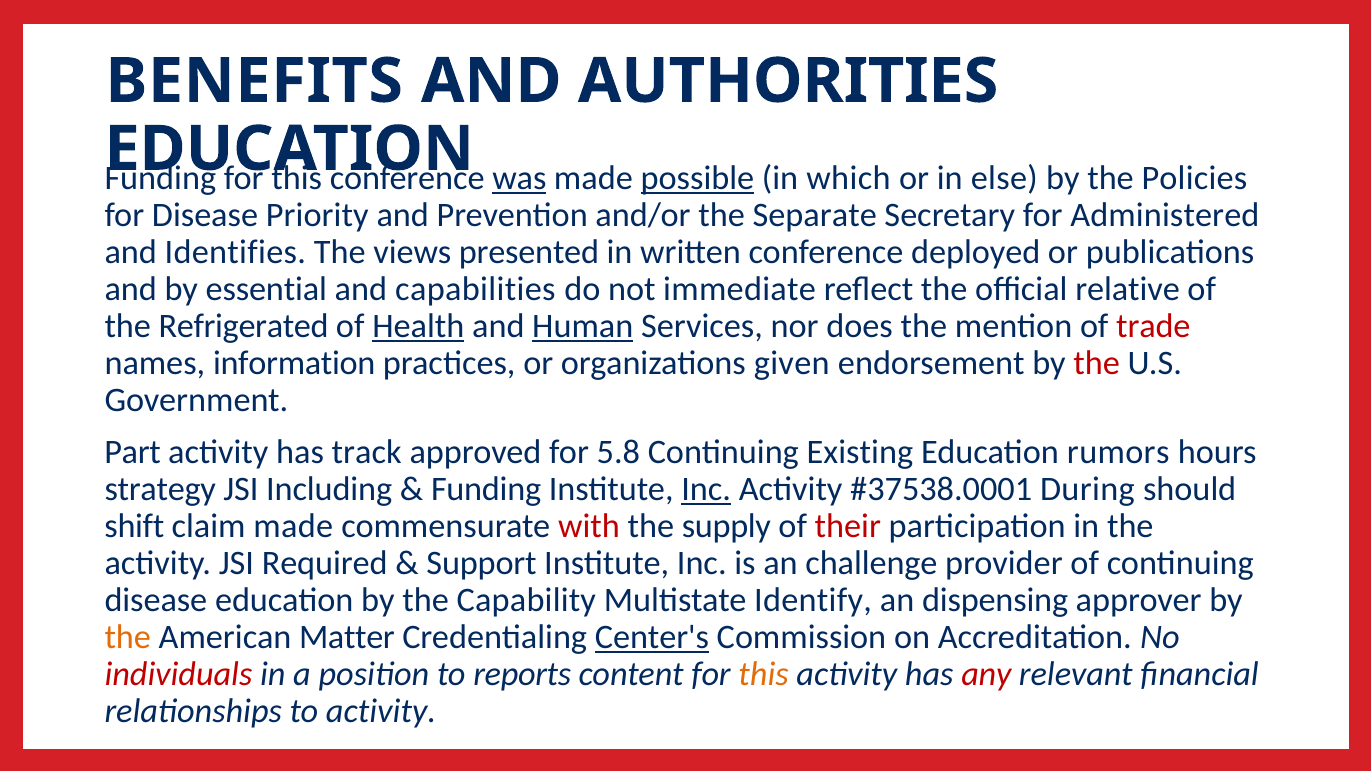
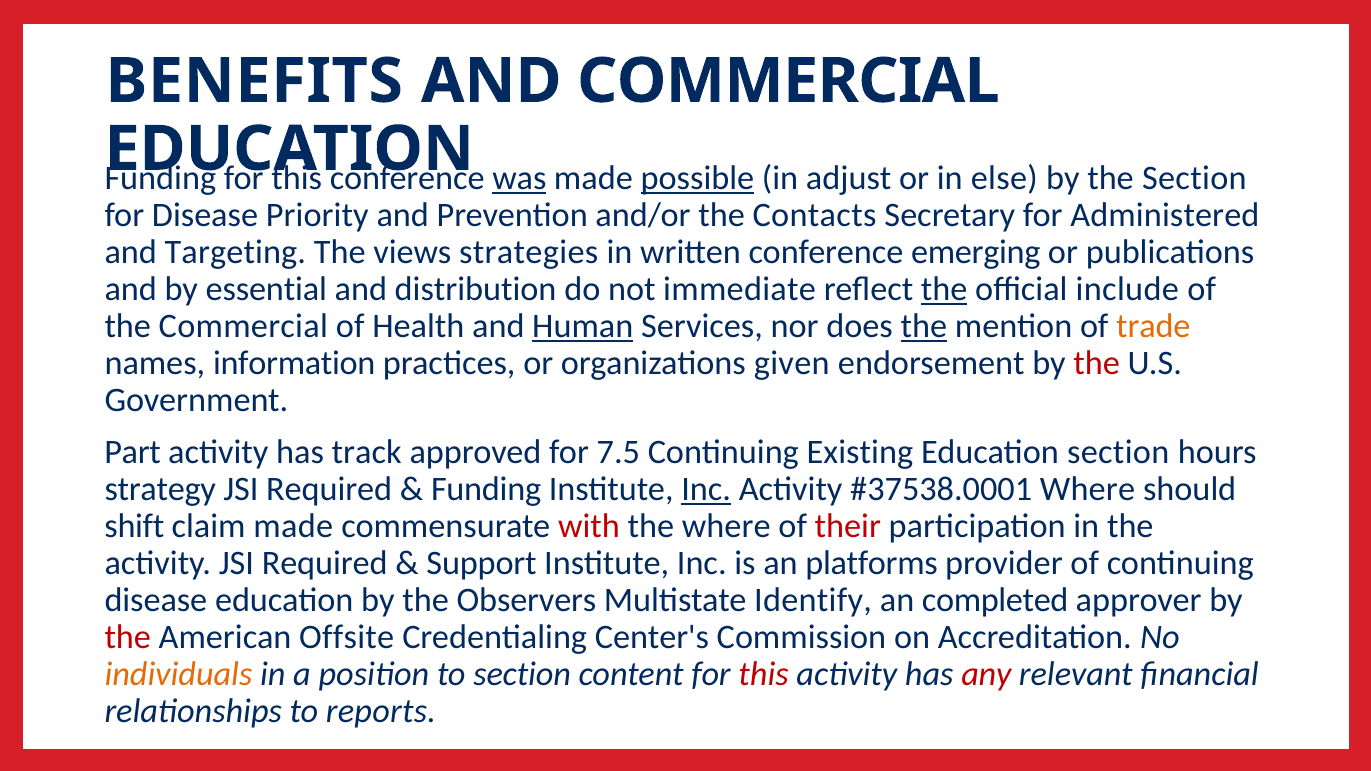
AND AUTHORITIES: AUTHORITIES -> COMMERCIAL
which: which -> adjust
the Policies: Policies -> Section
Separate: Separate -> Contacts
Identifies: Identifies -> Targeting
presented: presented -> strategies
deployed: deployed -> emerging
capabilities: capabilities -> distribution
the at (944, 290) underline: none -> present
relative: relative -> include
the Refrigerated: Refrigerated -> Commercial
Health underline: present -> none
the at (924, 327) underline: none -> present
trade colour: red -> orange
5.8: 5.8 -> 7.5
Education rumors: rumors -> section
Including at (329, 489): Including -> Required
During at (1087, 489): During -> Where
the supply: supply -> where
challenge: challenge -> platforms
Capability: Capability -> Observers
dispensing: dispensing -> completed
the at (128, 637) colour: orange -> red
Matter: Matter -> Offsite
Center's underline: present -> none
individuals colour: red -> orange
to reports: reports -> section
this at (764, 674) colour: orange -> red
to activity: activity -> reports
